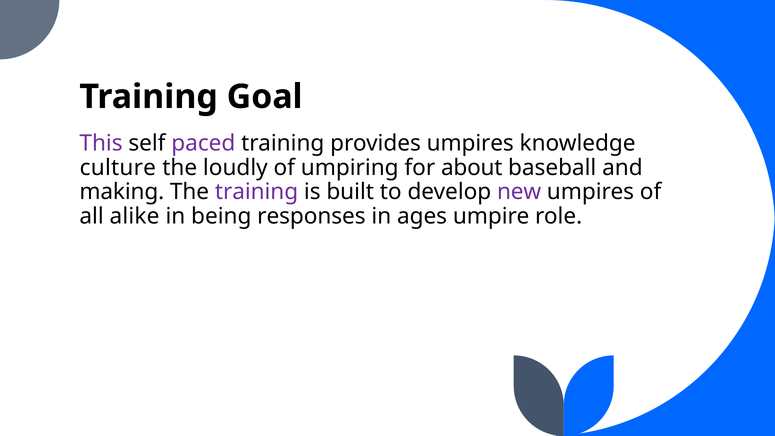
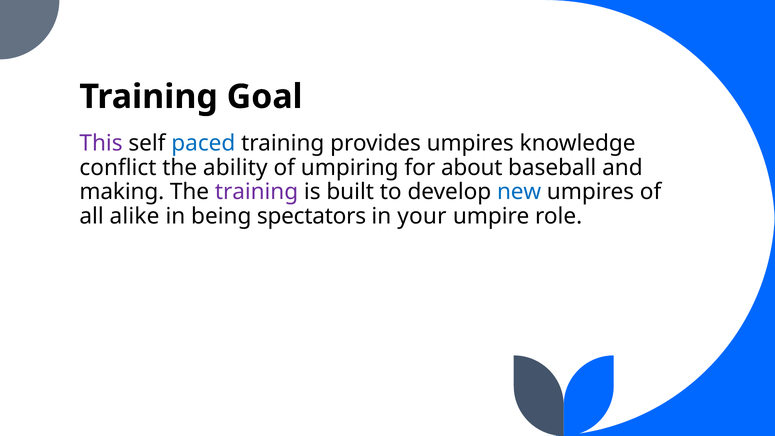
paced colour: purple -> blue
culture: culture -> conflict
loudly: loudly -> ability
new colour: purple -> blue
responses: responses -> spectators
ages: ages -> your
